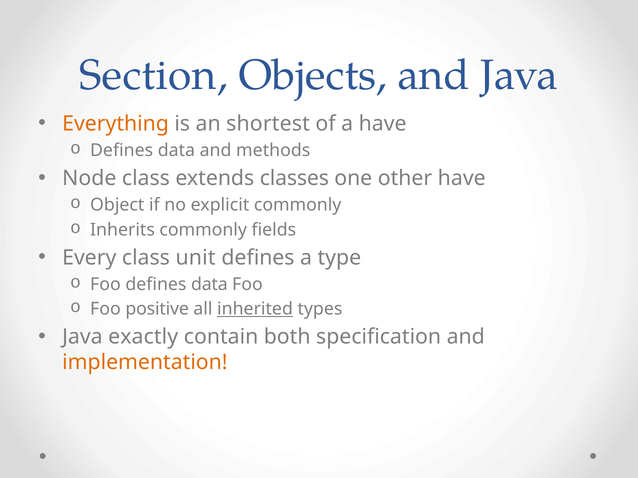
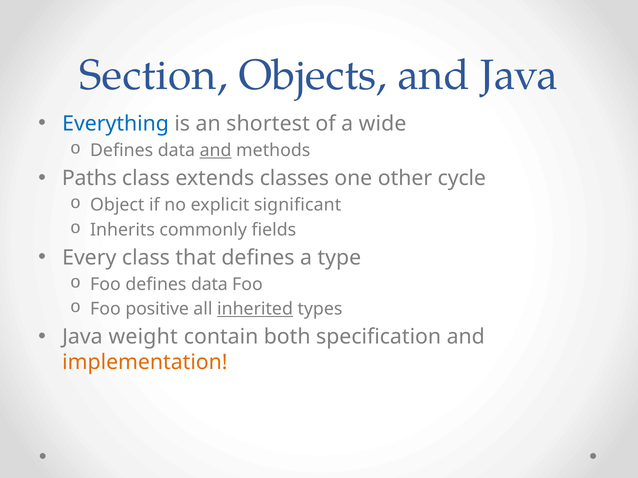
Everything colour: orange -> blue
a have: have -> wide
and at (216, 150) underline: none -> present
Node: Node -> Paths
other have: have -> cycle
explicit commonly: commonly -> significant
unit: unit -> that
exactly: exactly -> weight
